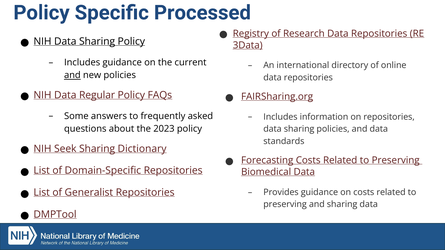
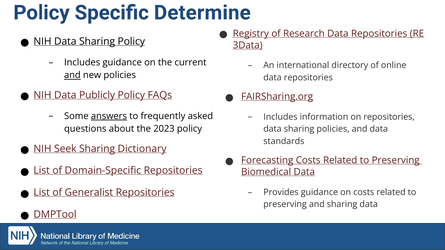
Processed: Processed -> Determine
Regular: Regular -> Publicly
answers underline: none -> present
